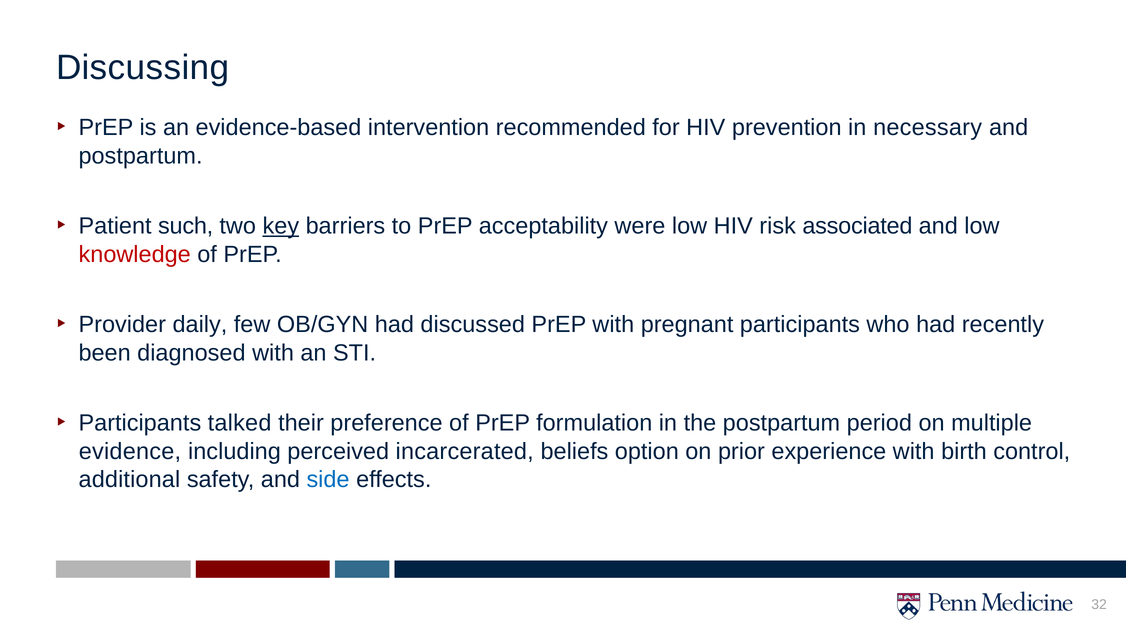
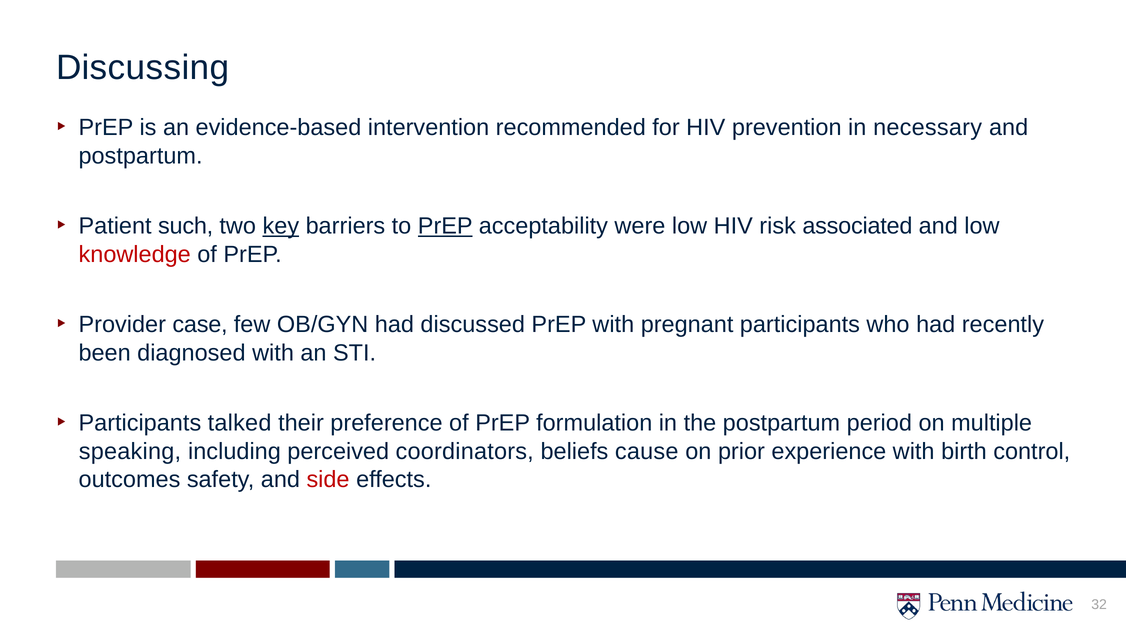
PrEP at (445, 226) underline: none -> present
daily: daily -> case
evidence: evidence -> speaking
incarcerated: incarcerated -> coordinators
option: option -> cause
additional: additional -> outcomes
side colour: blue -> red
